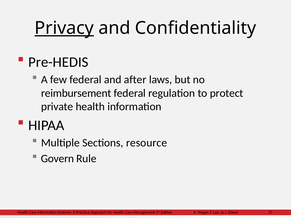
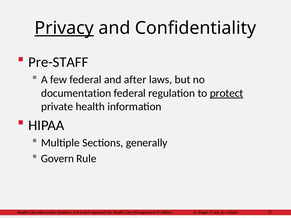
Pre-HEDIS: Pre-HEDIS -> Pre-STAFF
reimbursement: reimbursement -> documentation
protect underline: none -> present
resource: resource -> generally
